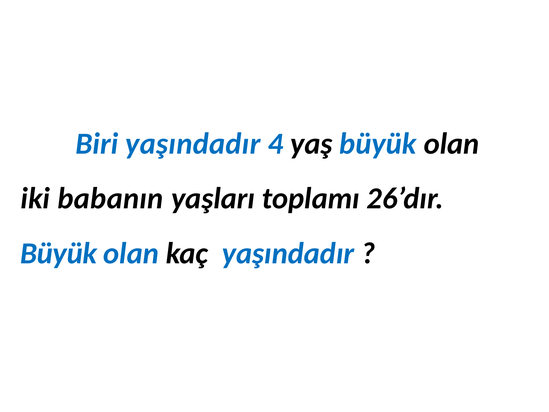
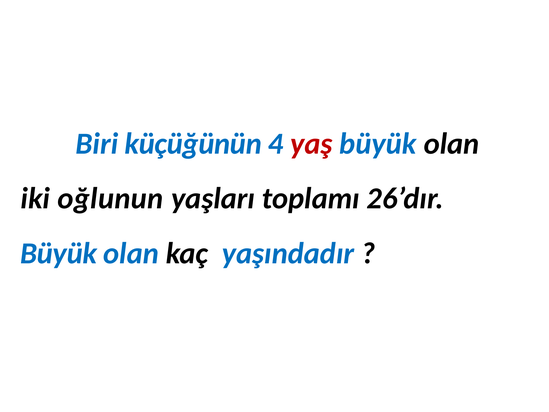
Biri yaşındadır: yaşındadır -> küçüğünün
yaş colour: black -> red
babanın: babanın -> oğlunun
